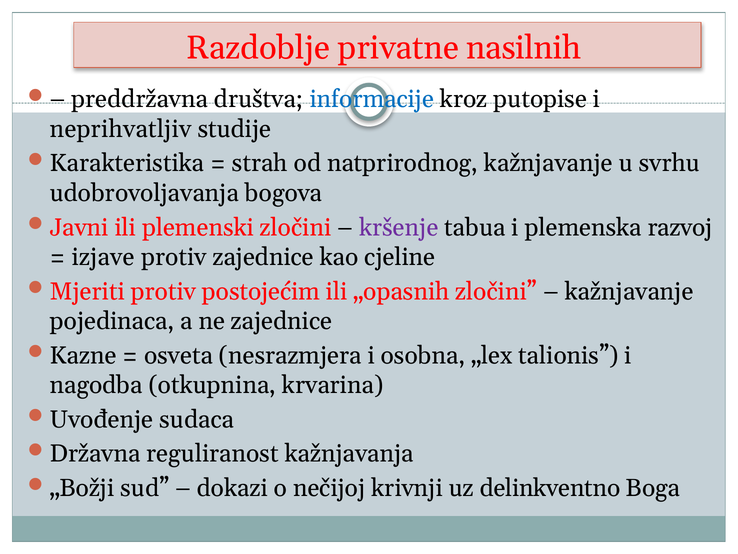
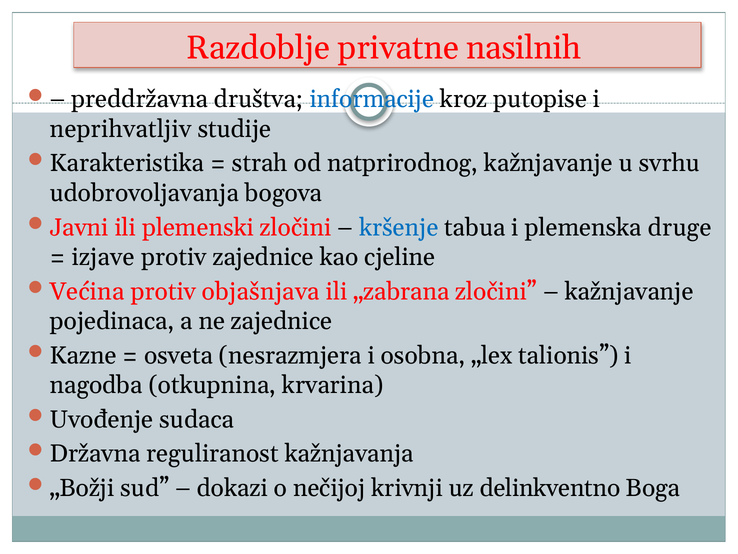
kršenje colour: purple -> blue
razvoj: razvoj -> druge
Mjeriti: Mjeriti -> Većina
postojećim: postojećim -> objašnjava
„opasnih: „opasnih -> „zabrana
